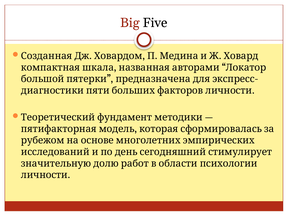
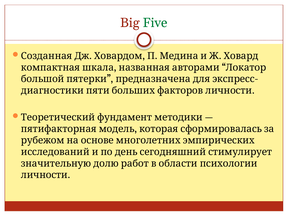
Five colour: black -> green
